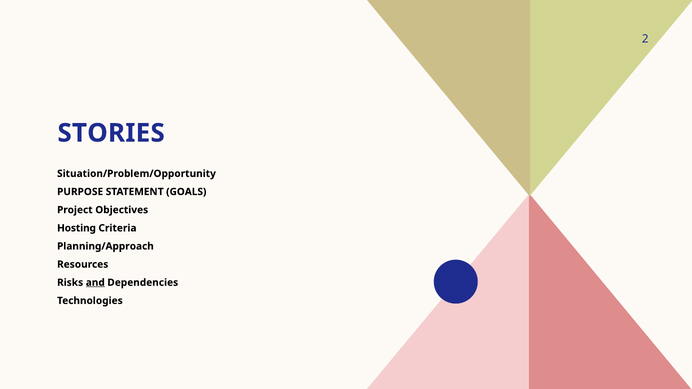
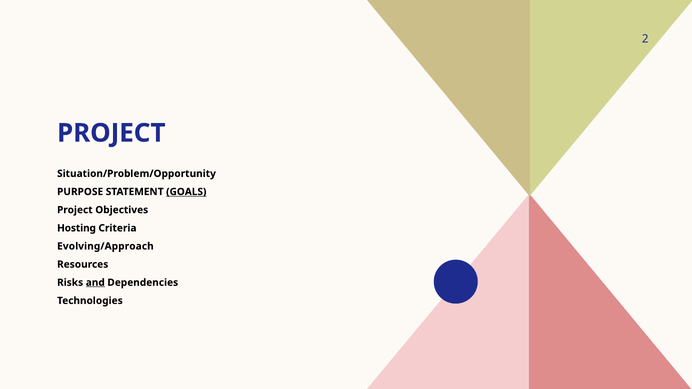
STORIES at (111, 133): STORIES -> PROJECT
GOALS underline: none -> present
Planning/Approach: Planning/Approach -> Evolving/Approach
